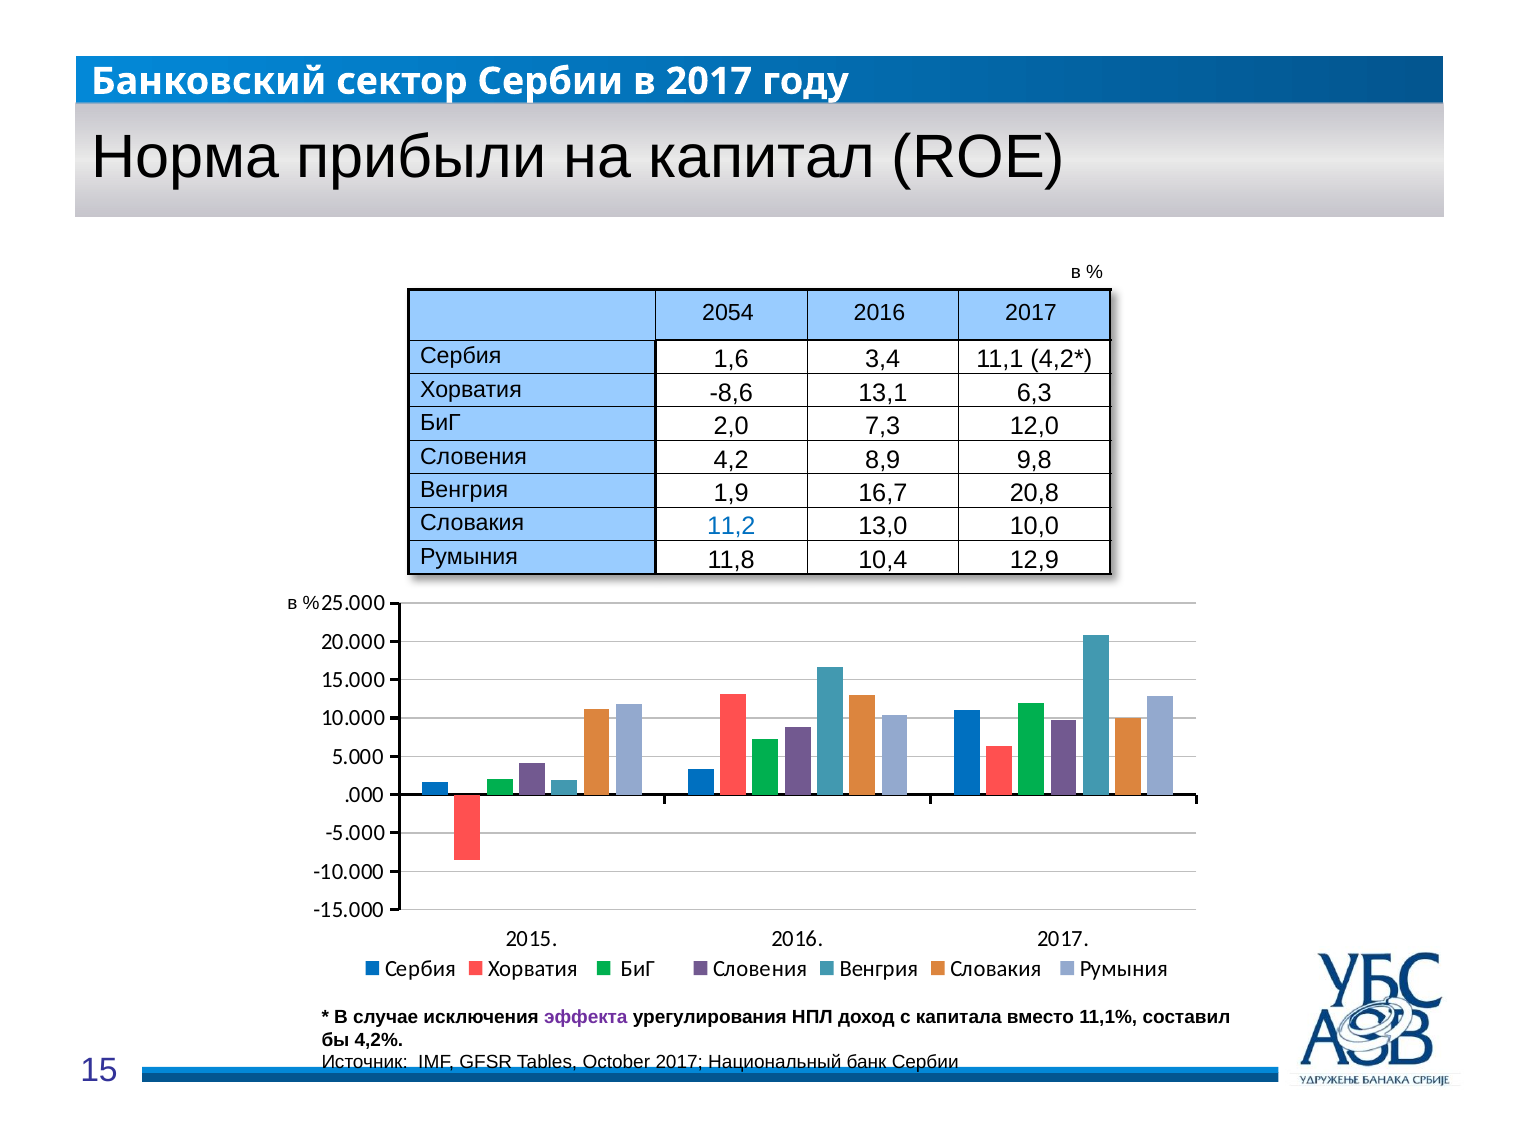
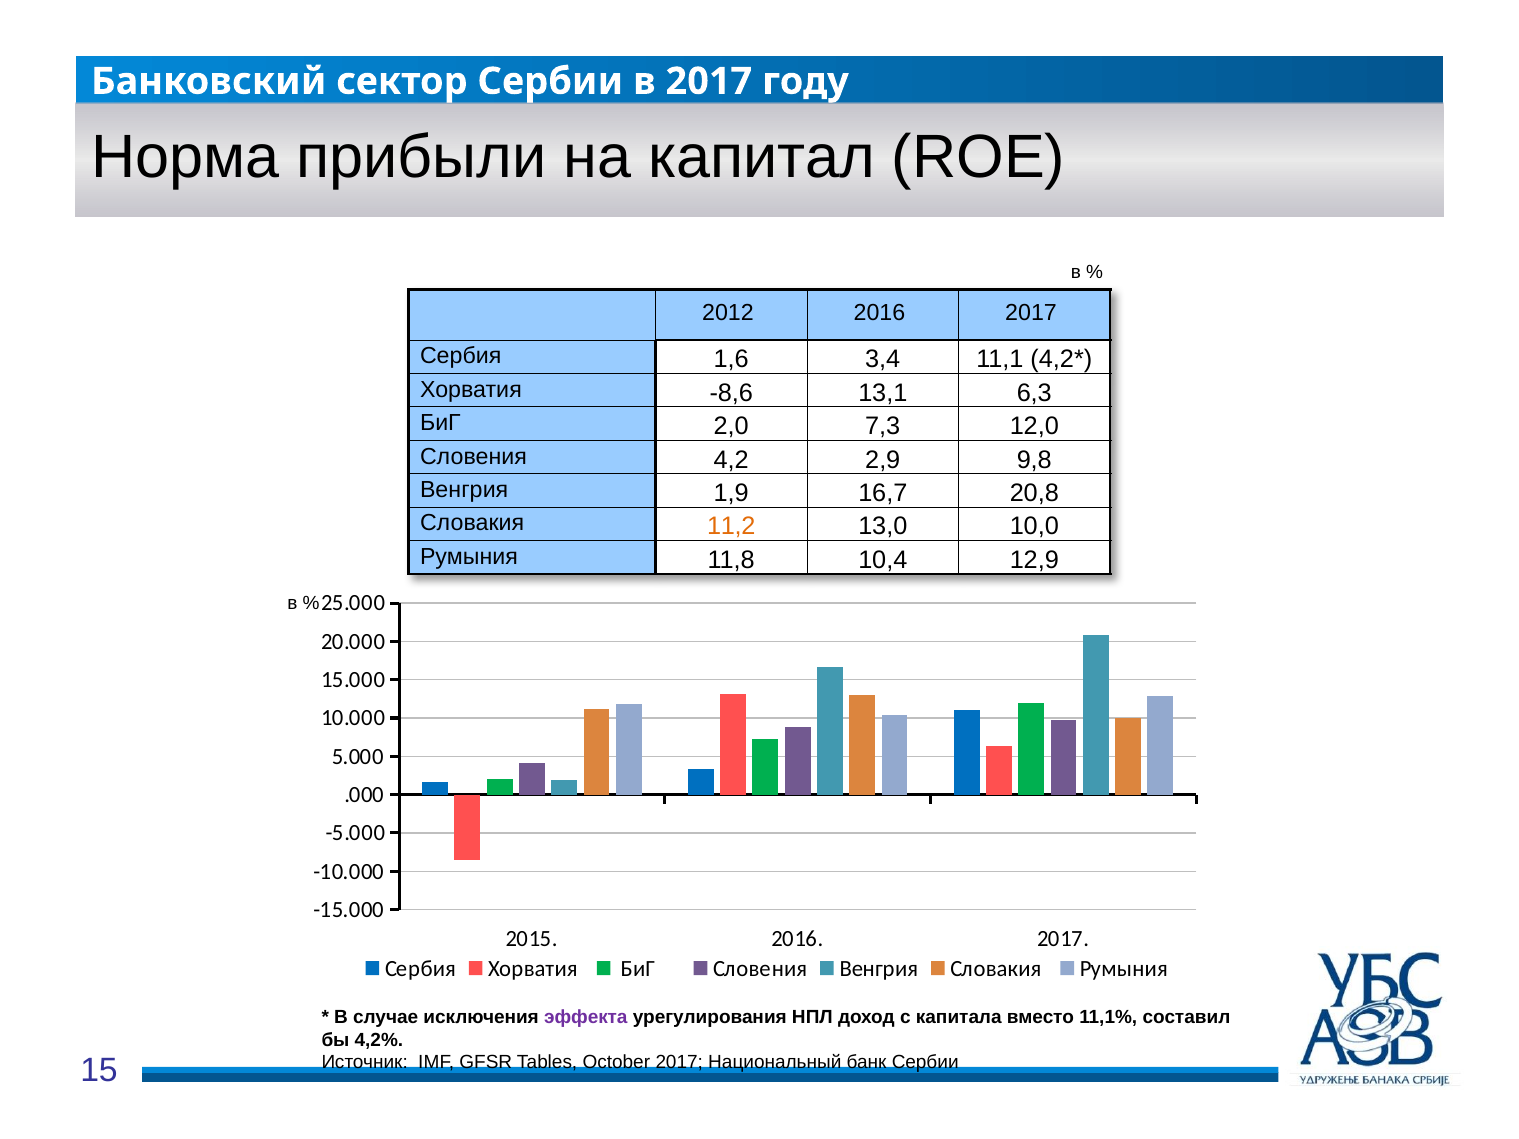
2054: 2054 -> 2012
8,9: 8,9 -> 2,9
11,2 colour: blue -> orange
